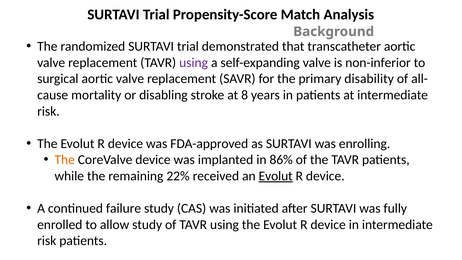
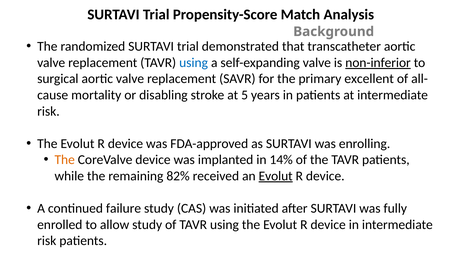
using at (194, 63) colour: purple -> blue
non-inferior underline: none -> present
disability: disability -> excellent
8: 8 -> 5
86%: 86% -> 14%
22%: 22% -> 82%
